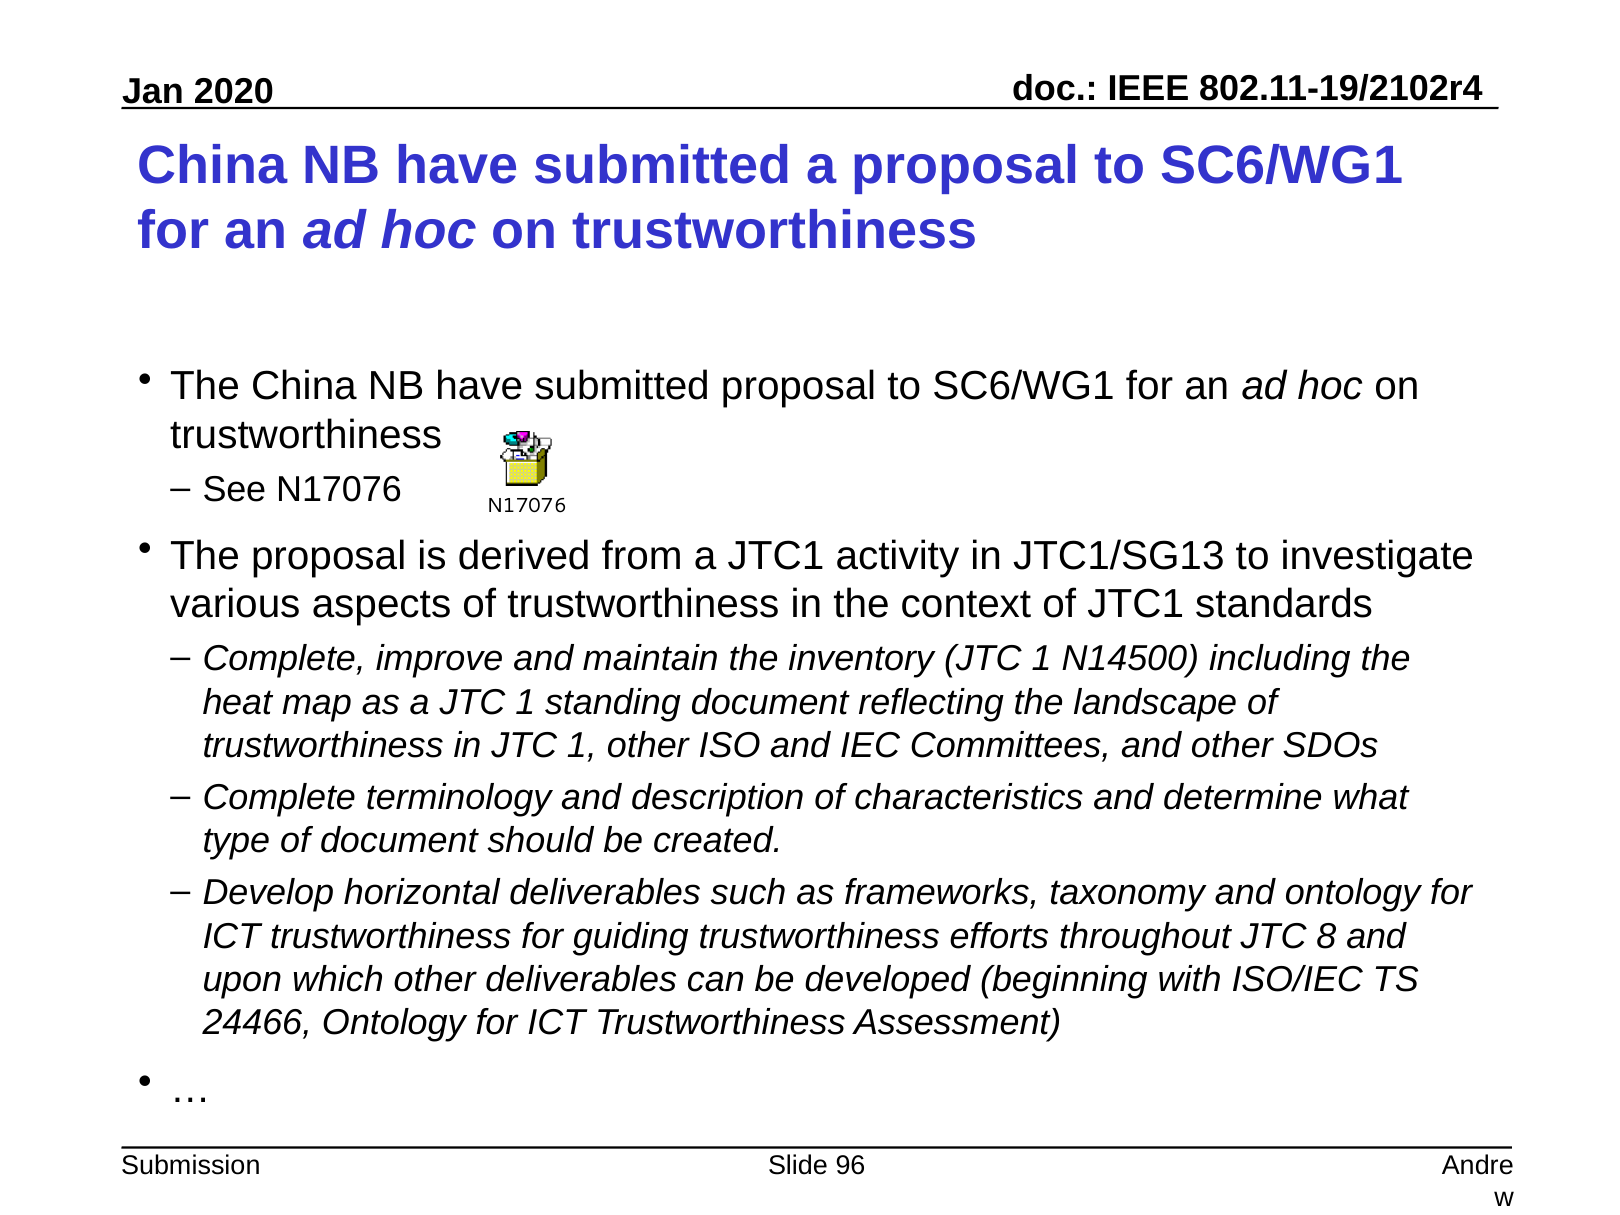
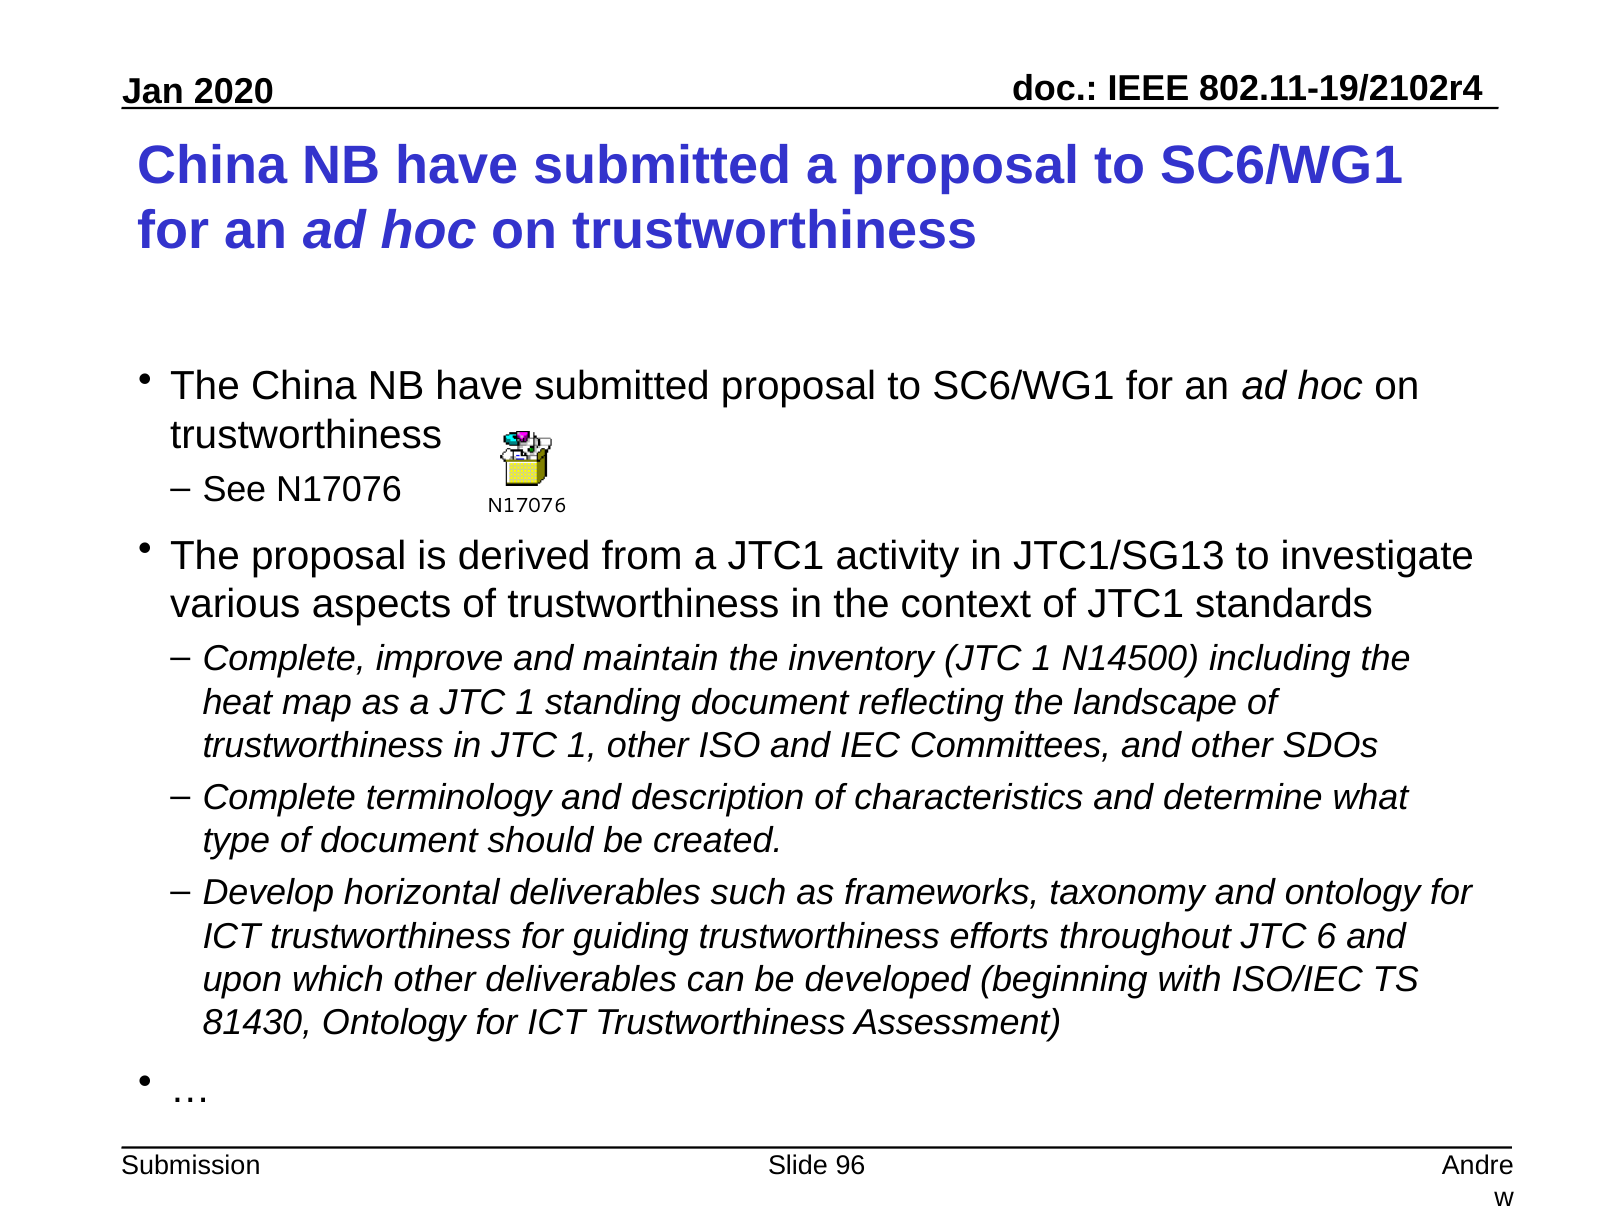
8: 8 -> 6
24466: 24466 -> 81430
